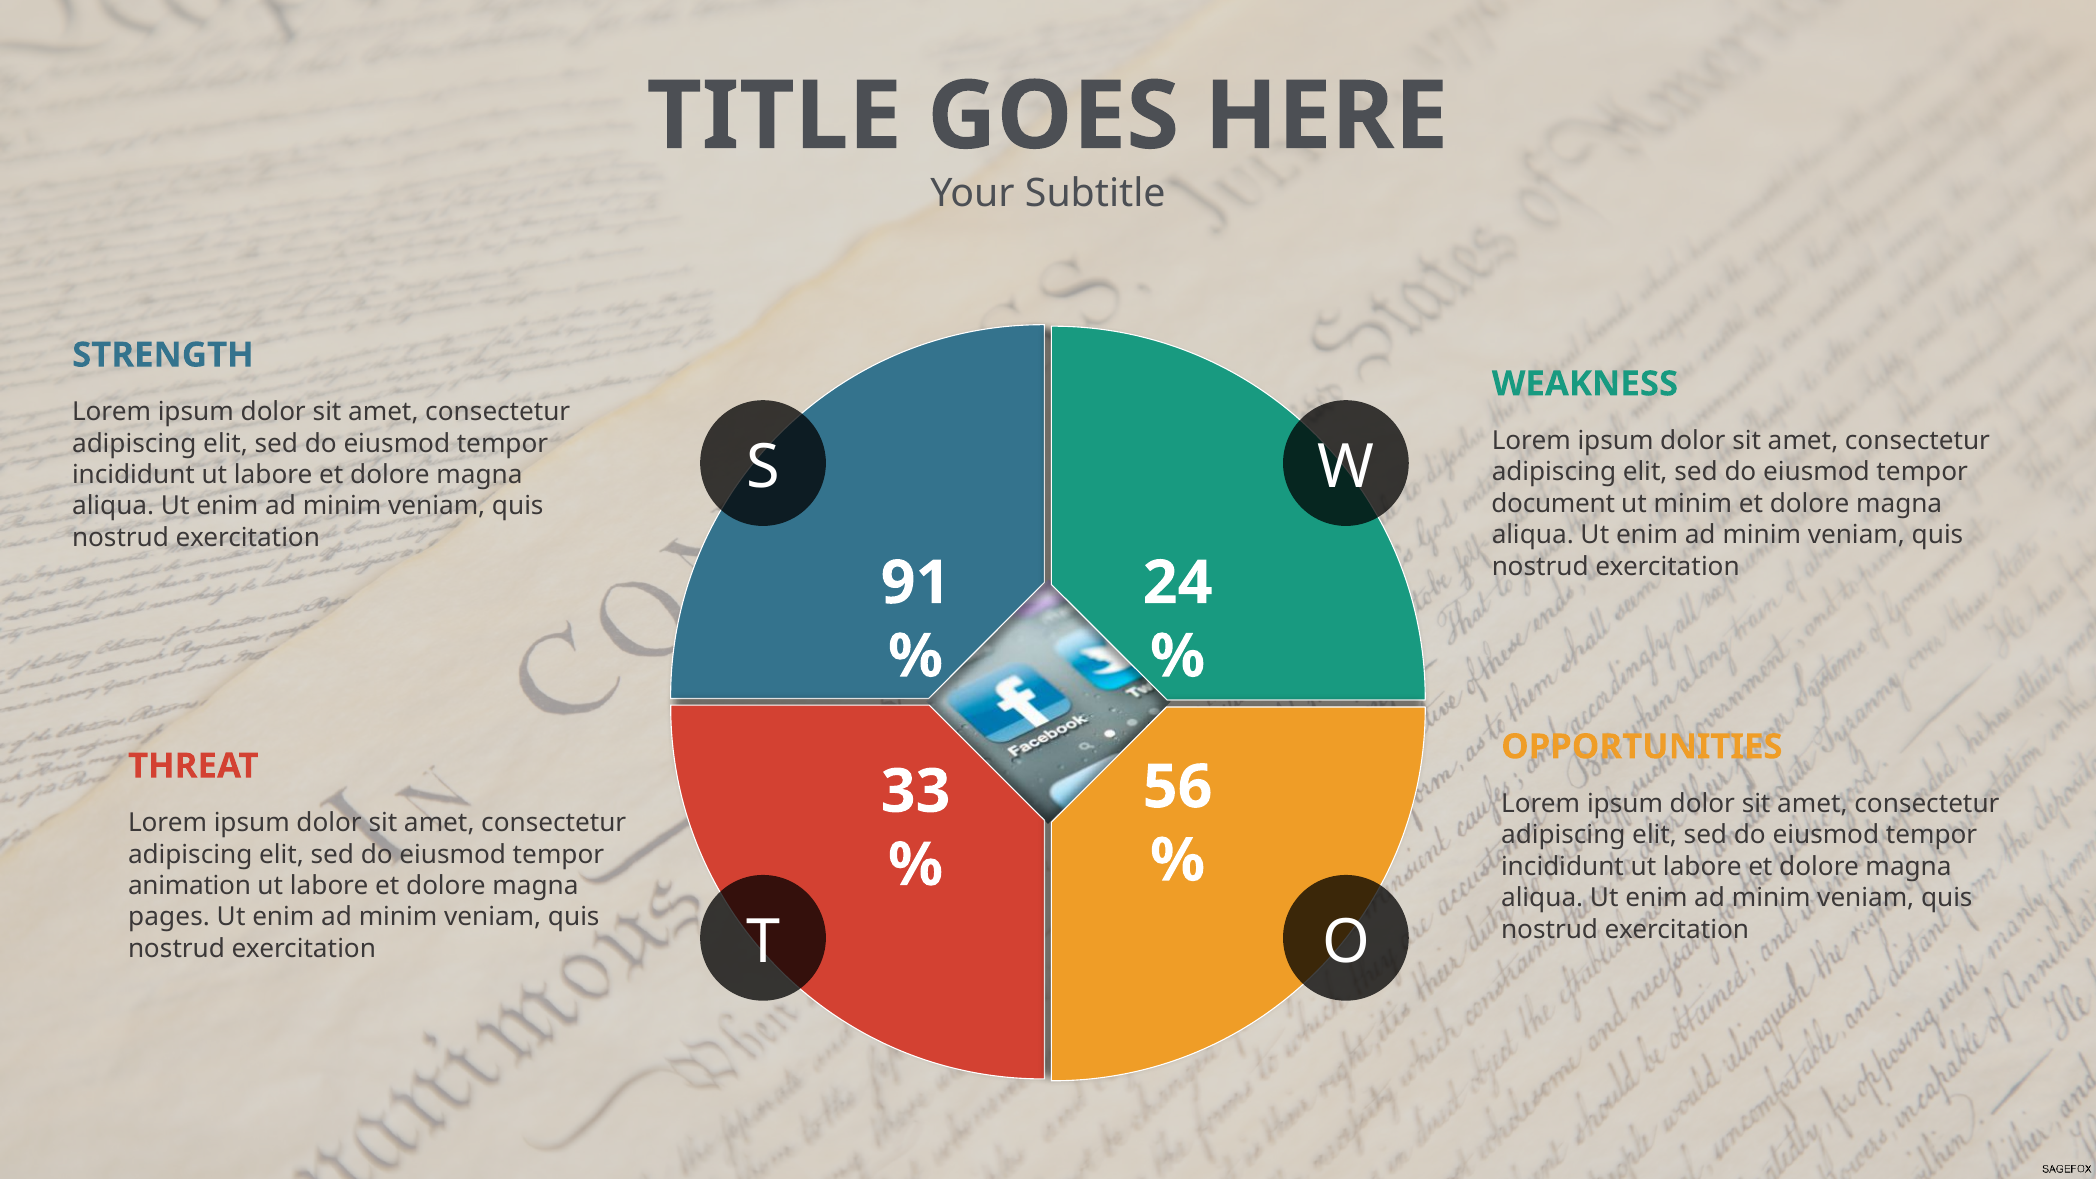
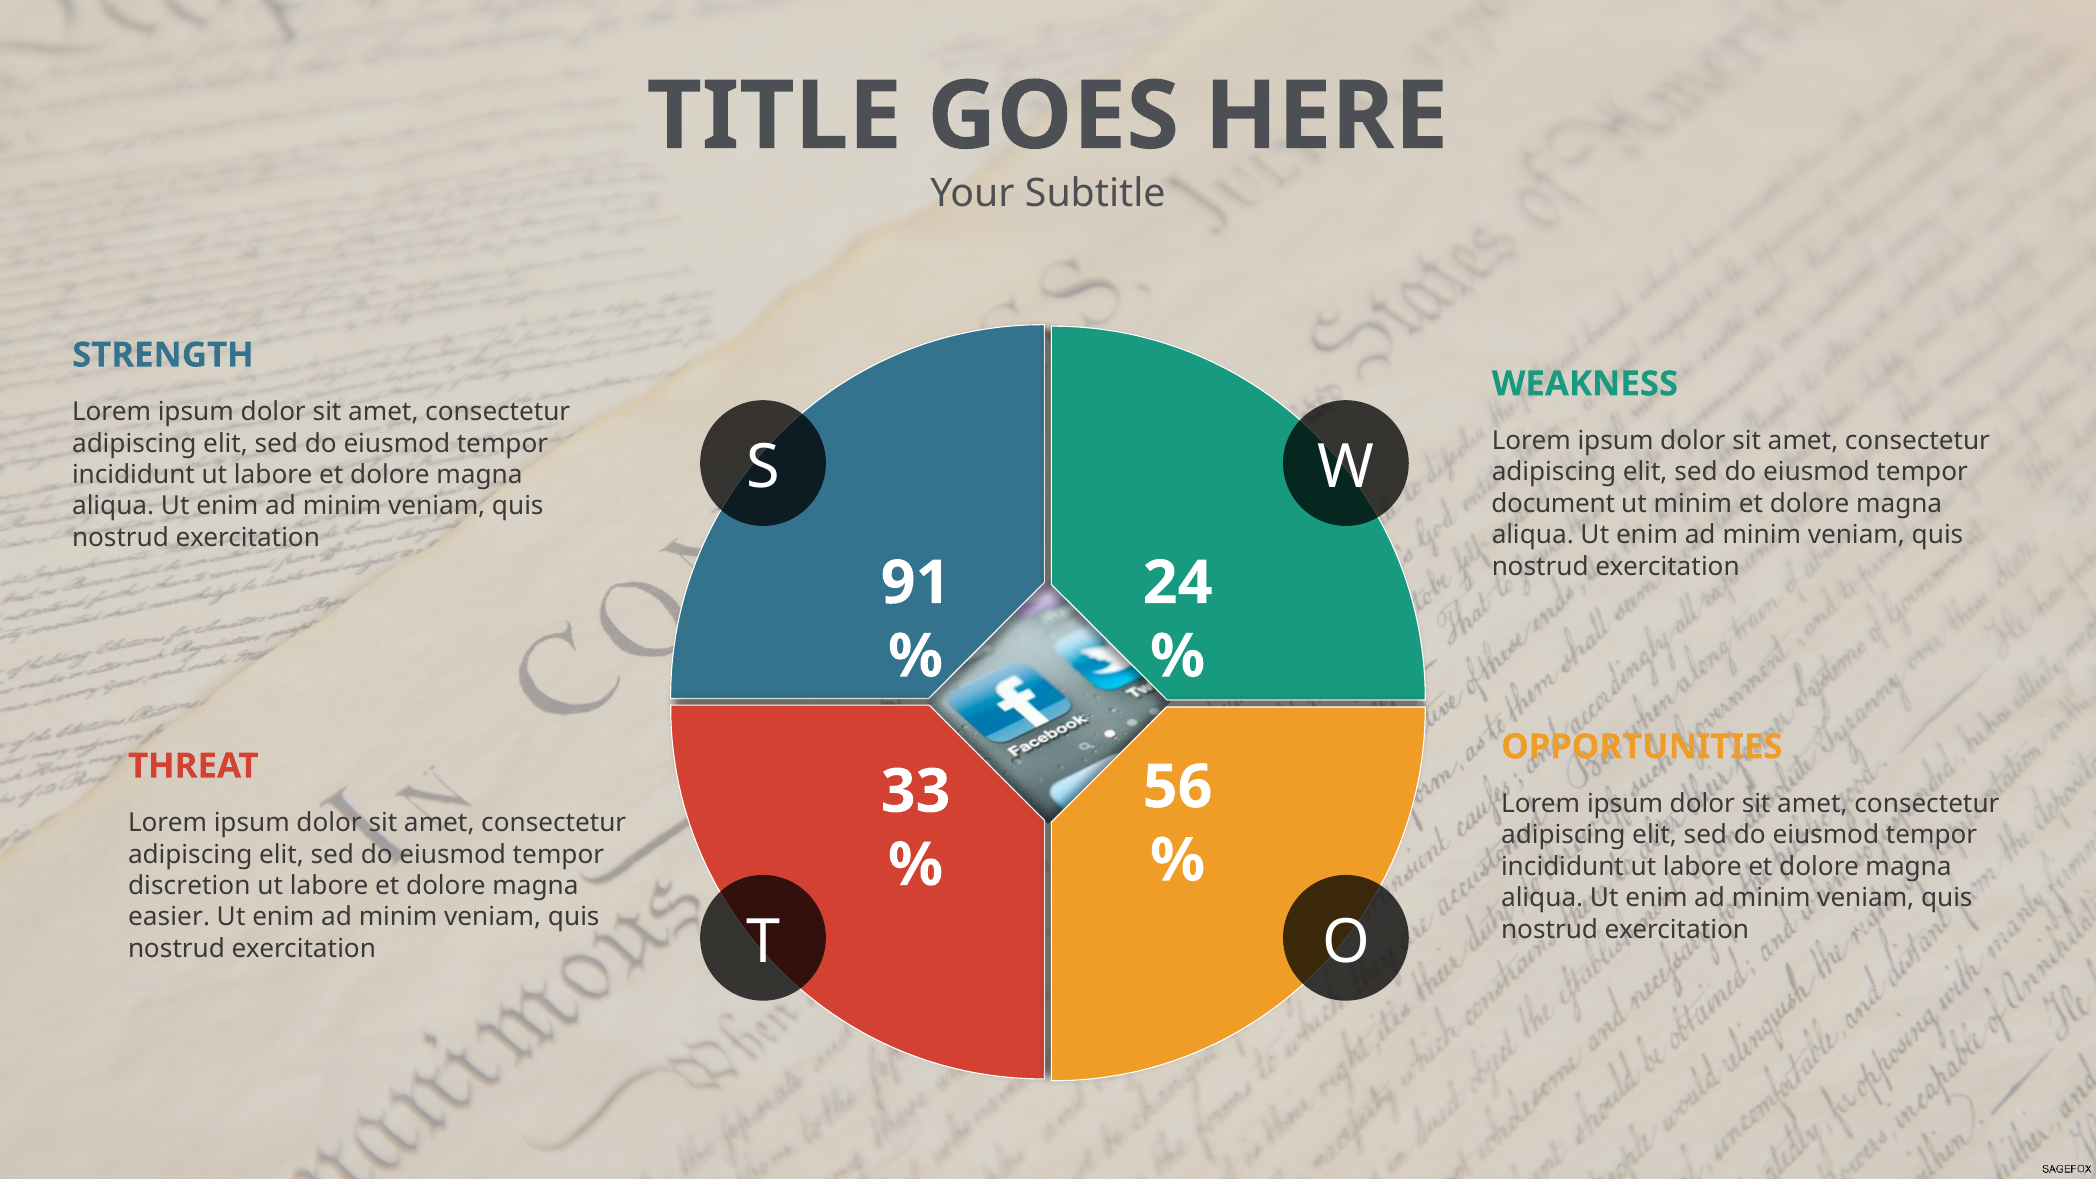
animation: animation -> discretion
pages: pages -> easier
